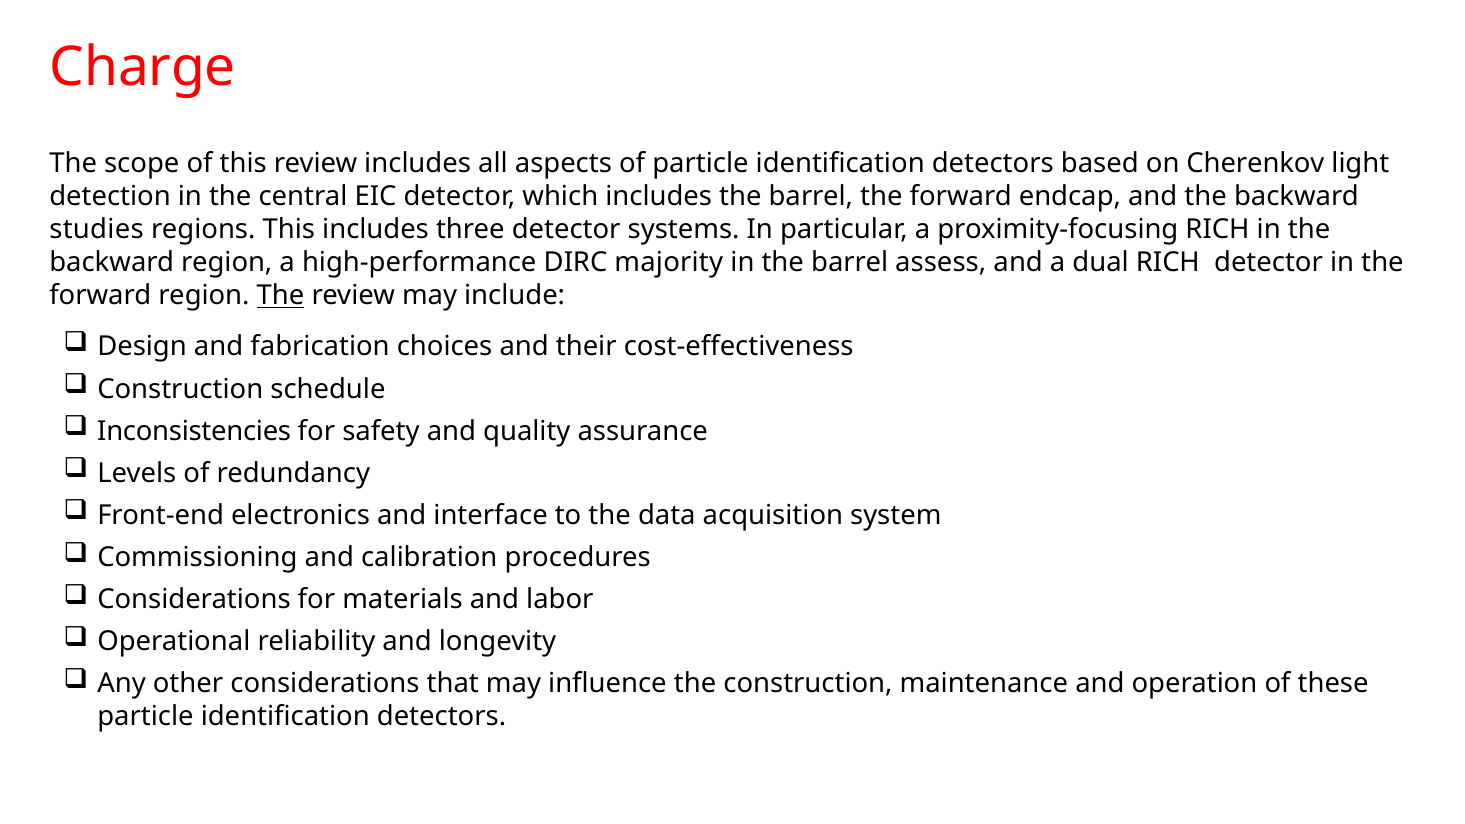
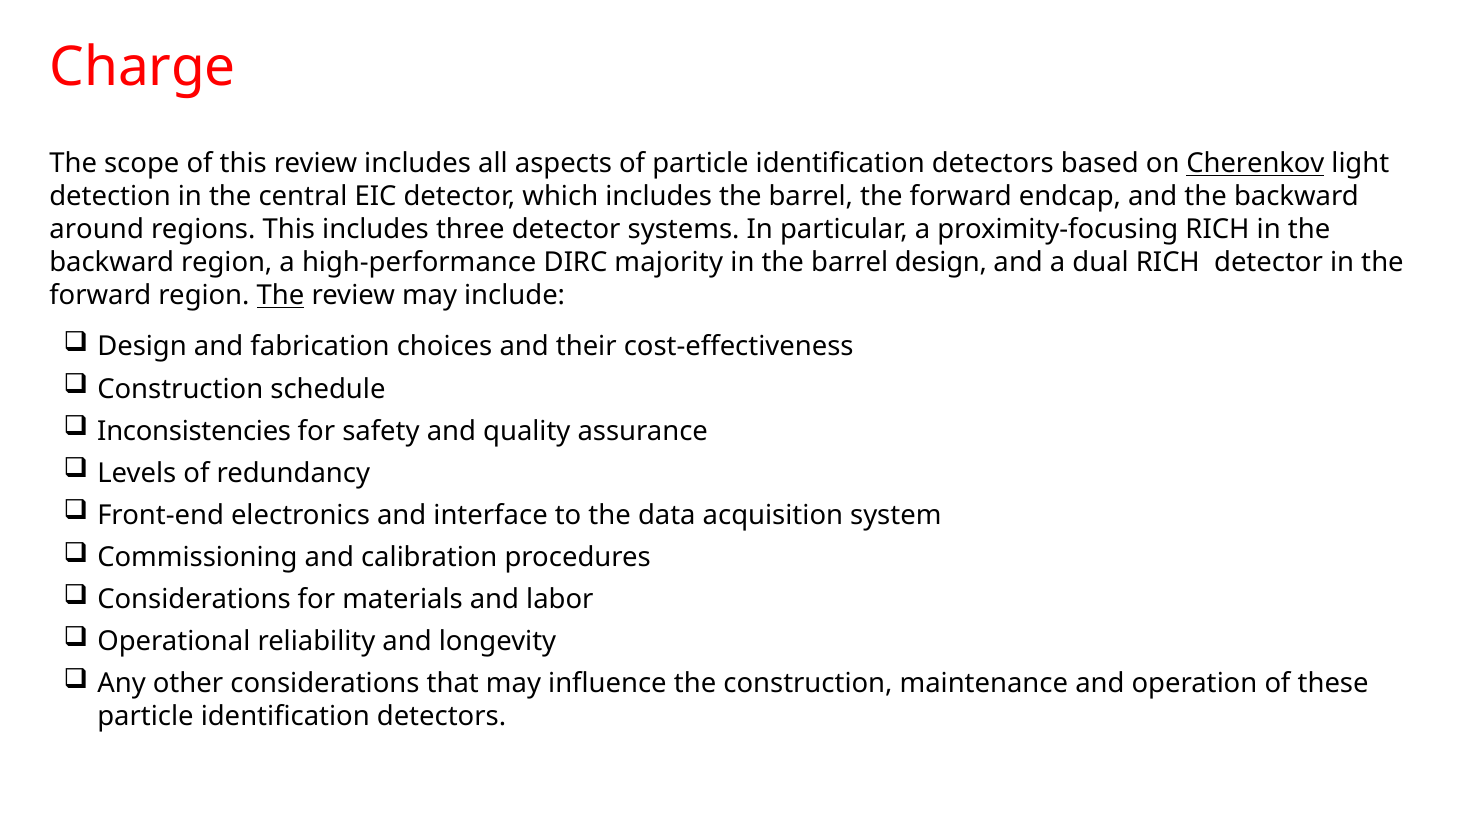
Cherenkov underline: none -> present
studies: studies -> around
barrel assess: assess -> design
